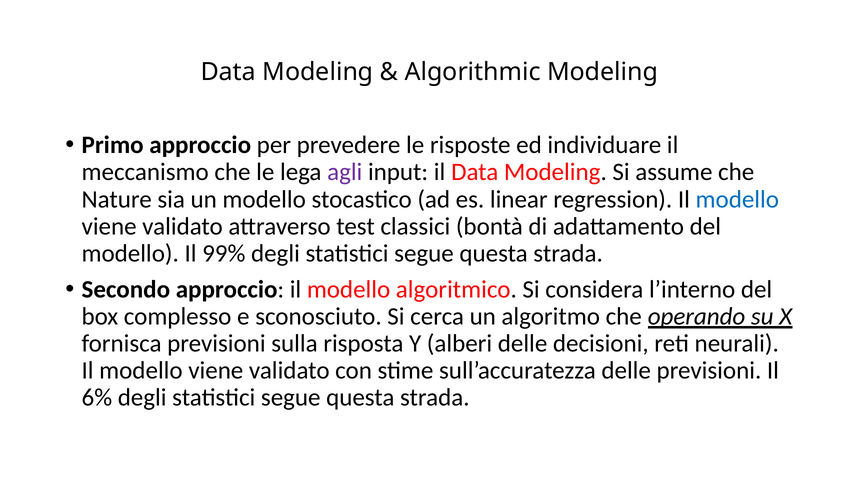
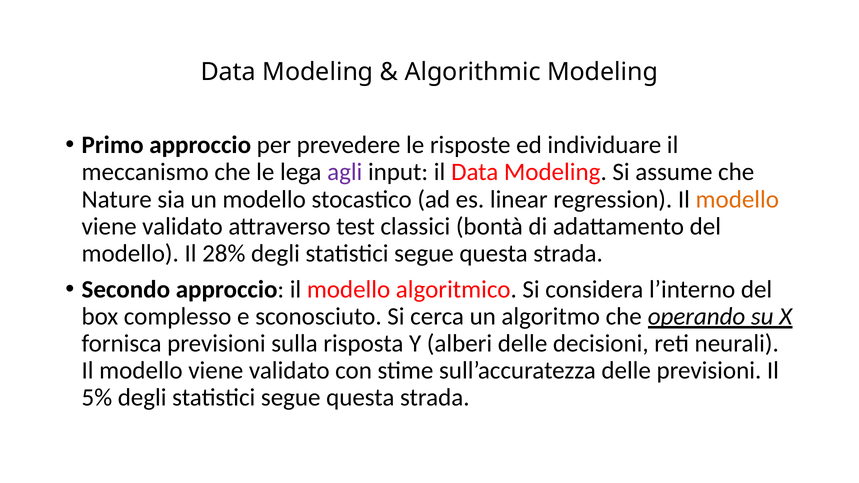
modello at (737, 199) colour: blue -> orange
99%: 99% -> 28%
6%: 6% -> 5%
